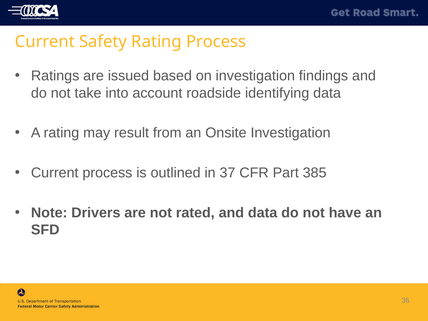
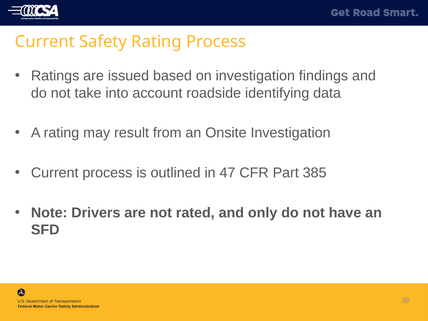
37: 37 -> 47
and data: data -> only
